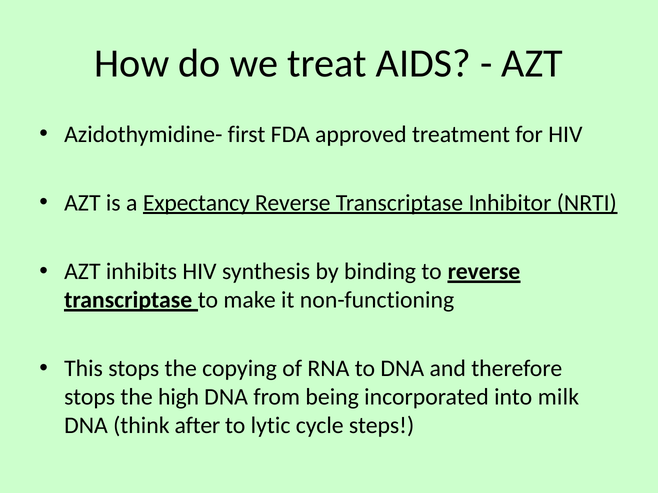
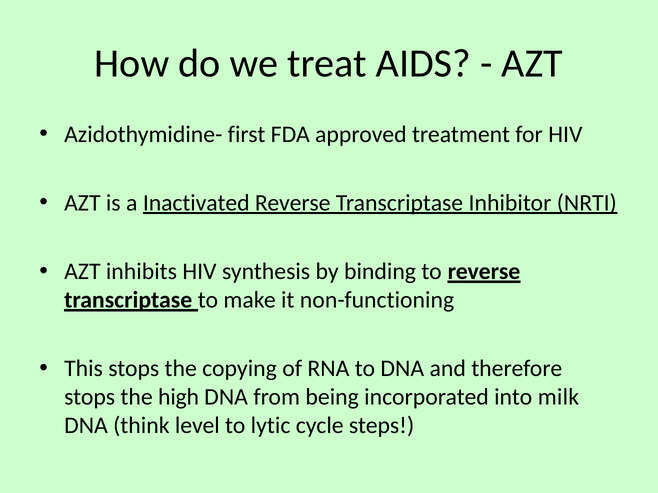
Expectancy: Expectancy -> Inactivated
after: after -> level
